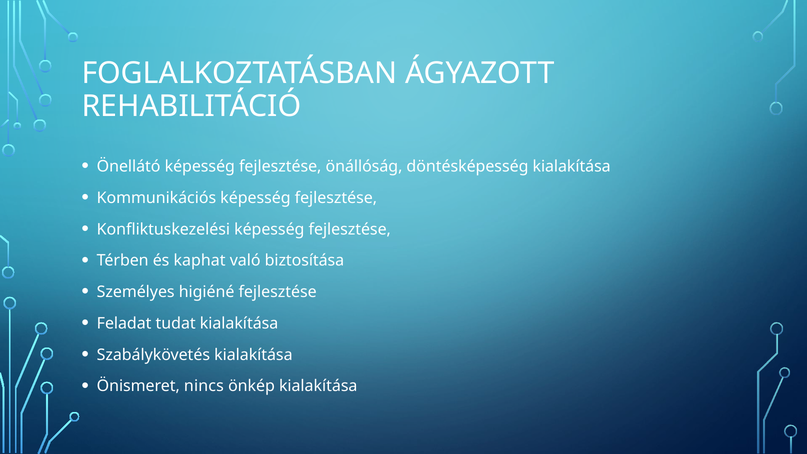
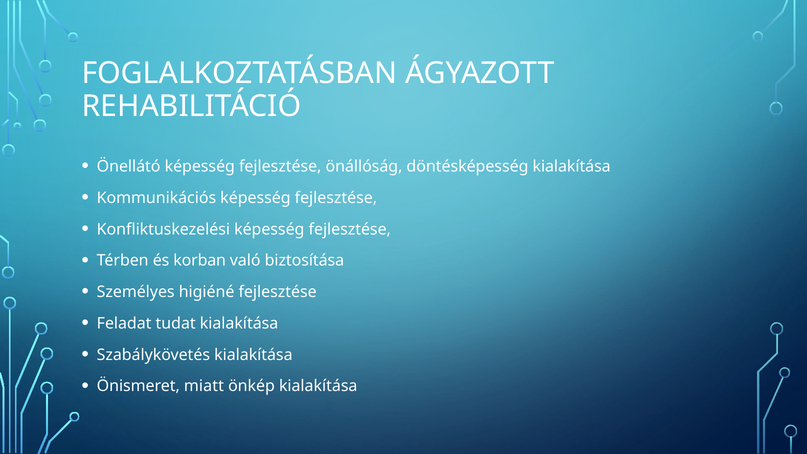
kaphat: kaphat -> korban
nincs: nincs -> miatt
